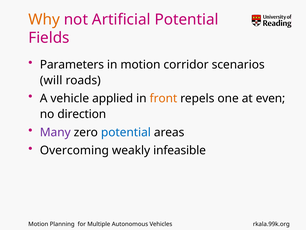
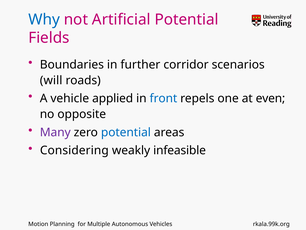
Why colour: orange -> blue
Parameters: Parameters -> Boundaries
in motion: motion -> further
front colour: orange -> blue
direction: direction -> opposite
Overcoming: Overcoming -> Considering
